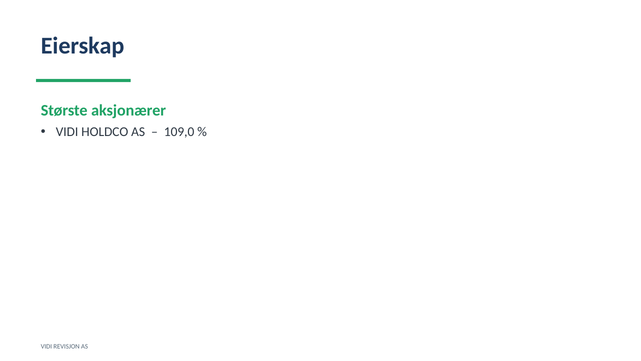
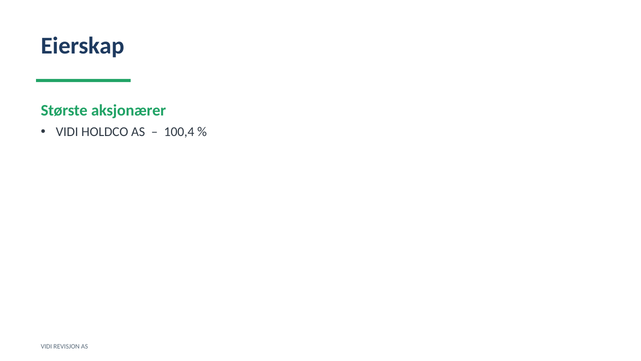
109,0: 109,0 -> 100,4
